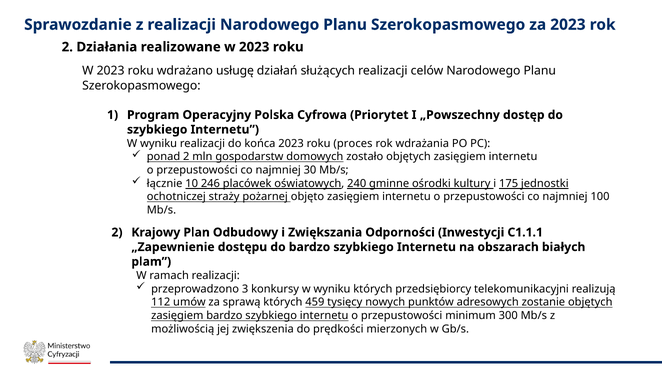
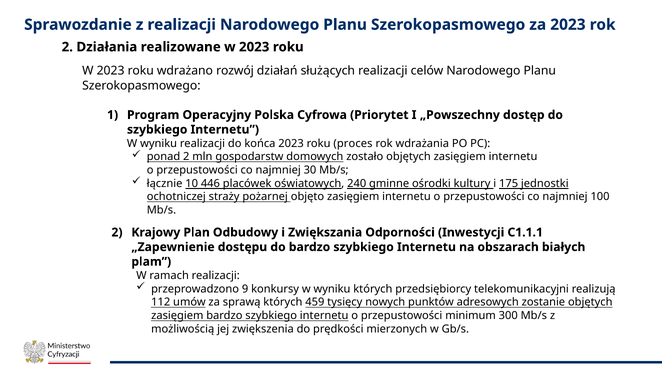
usługę: usługę -> rozwój
246: 246 -> 446
3: 3 -> 9
